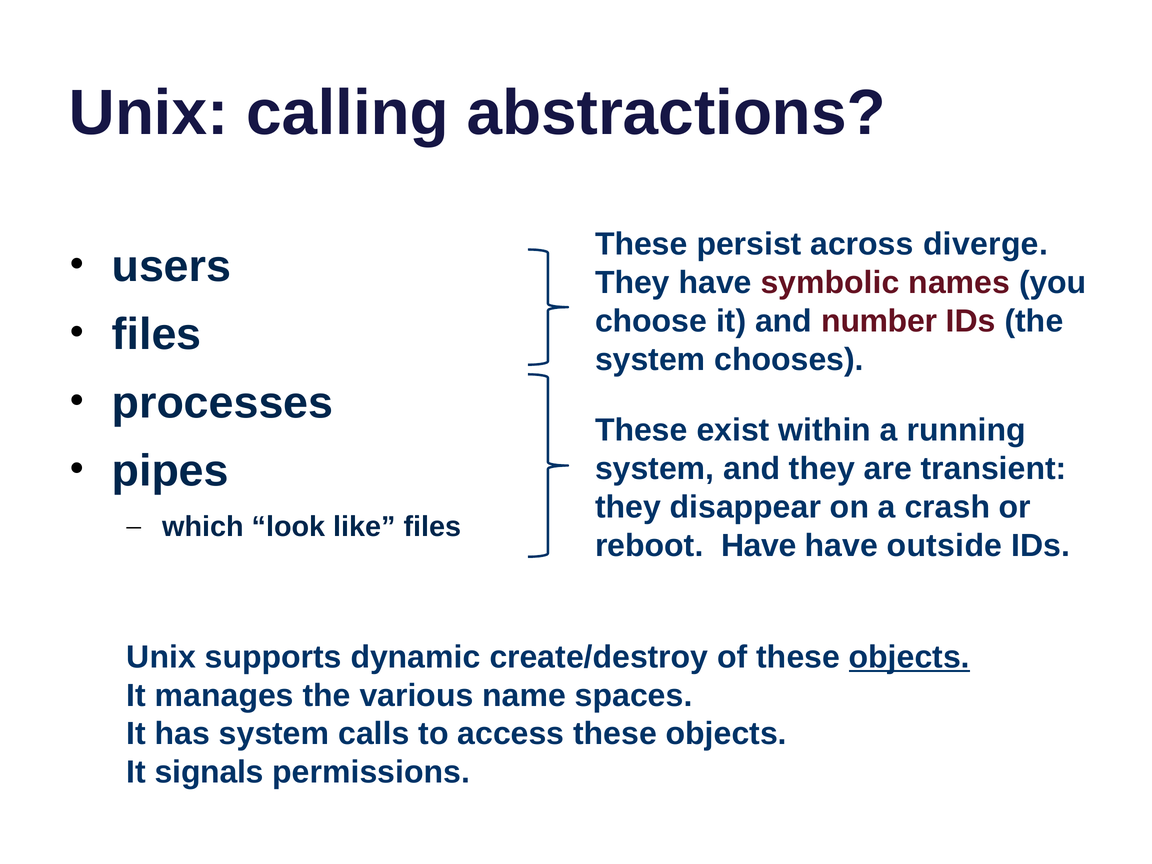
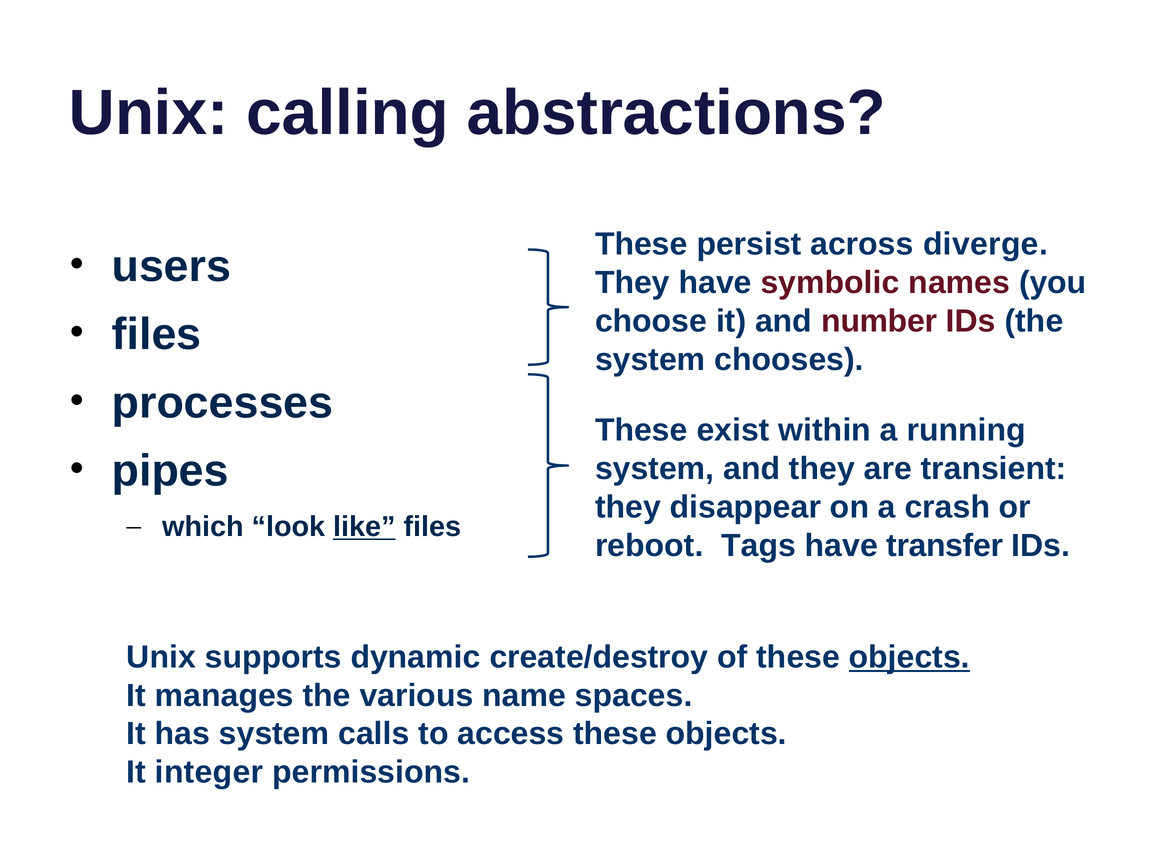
like underline: none -> present
reboot Have: Have -> Tags
outside: outside -> transfer
signals: signals -> integer
